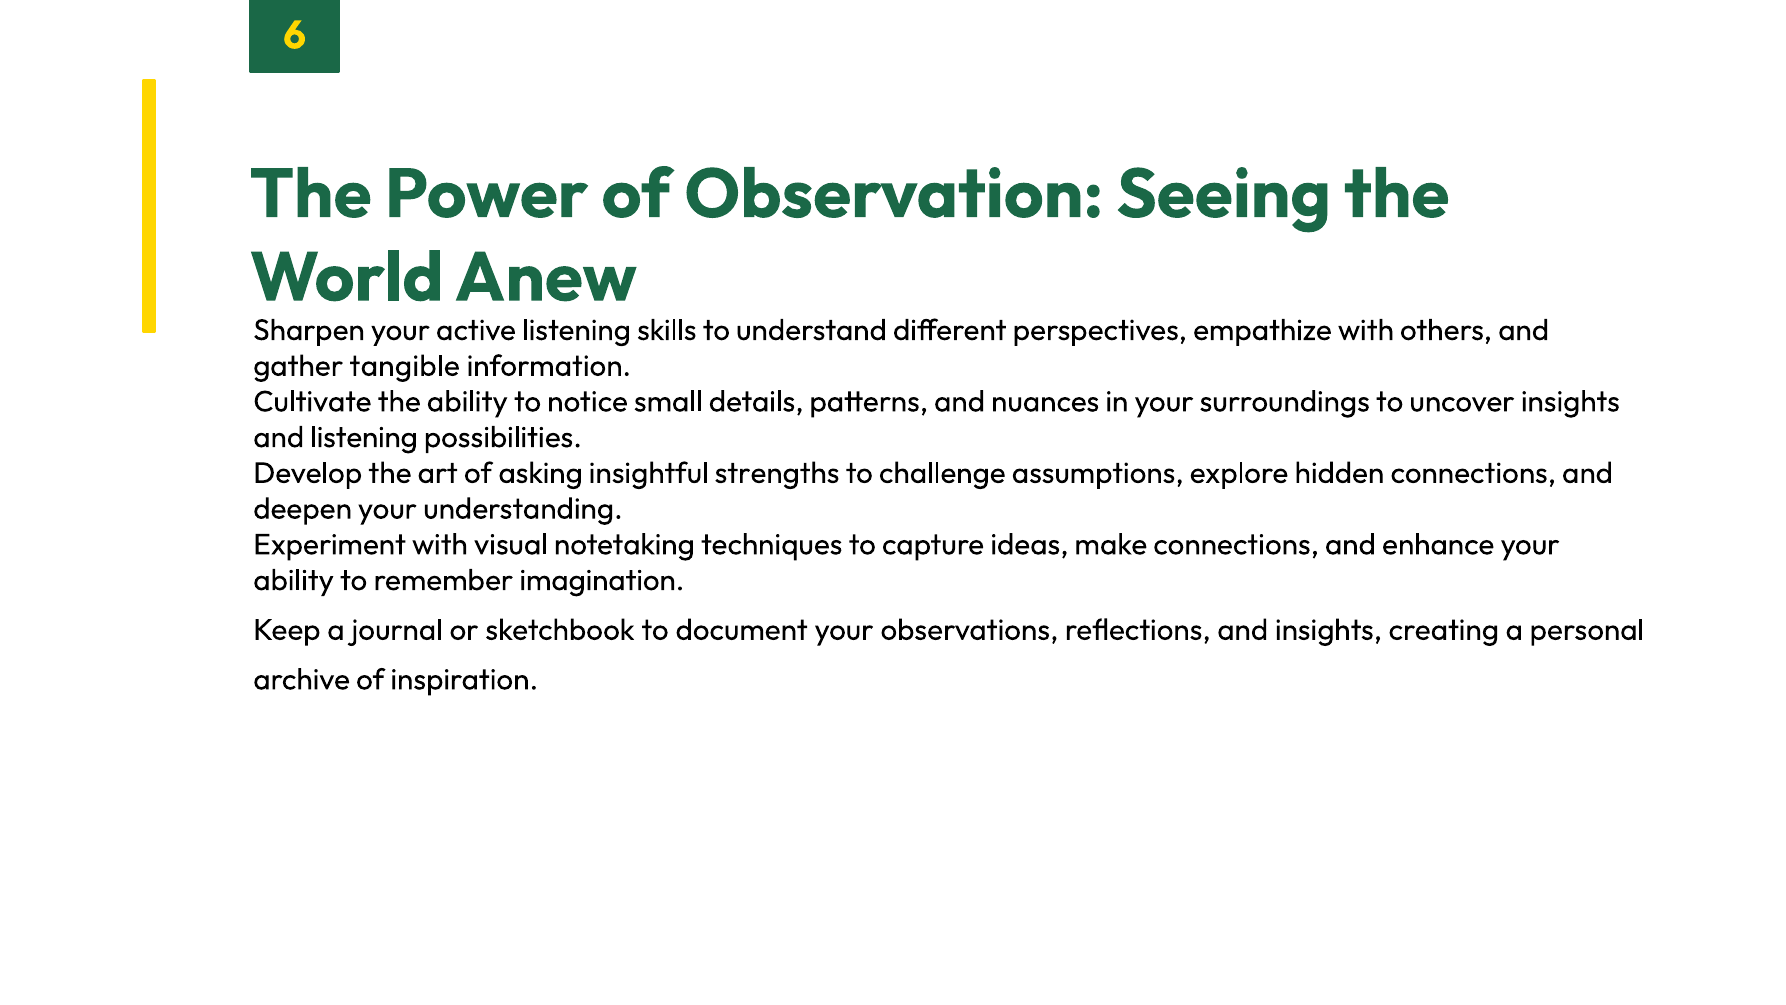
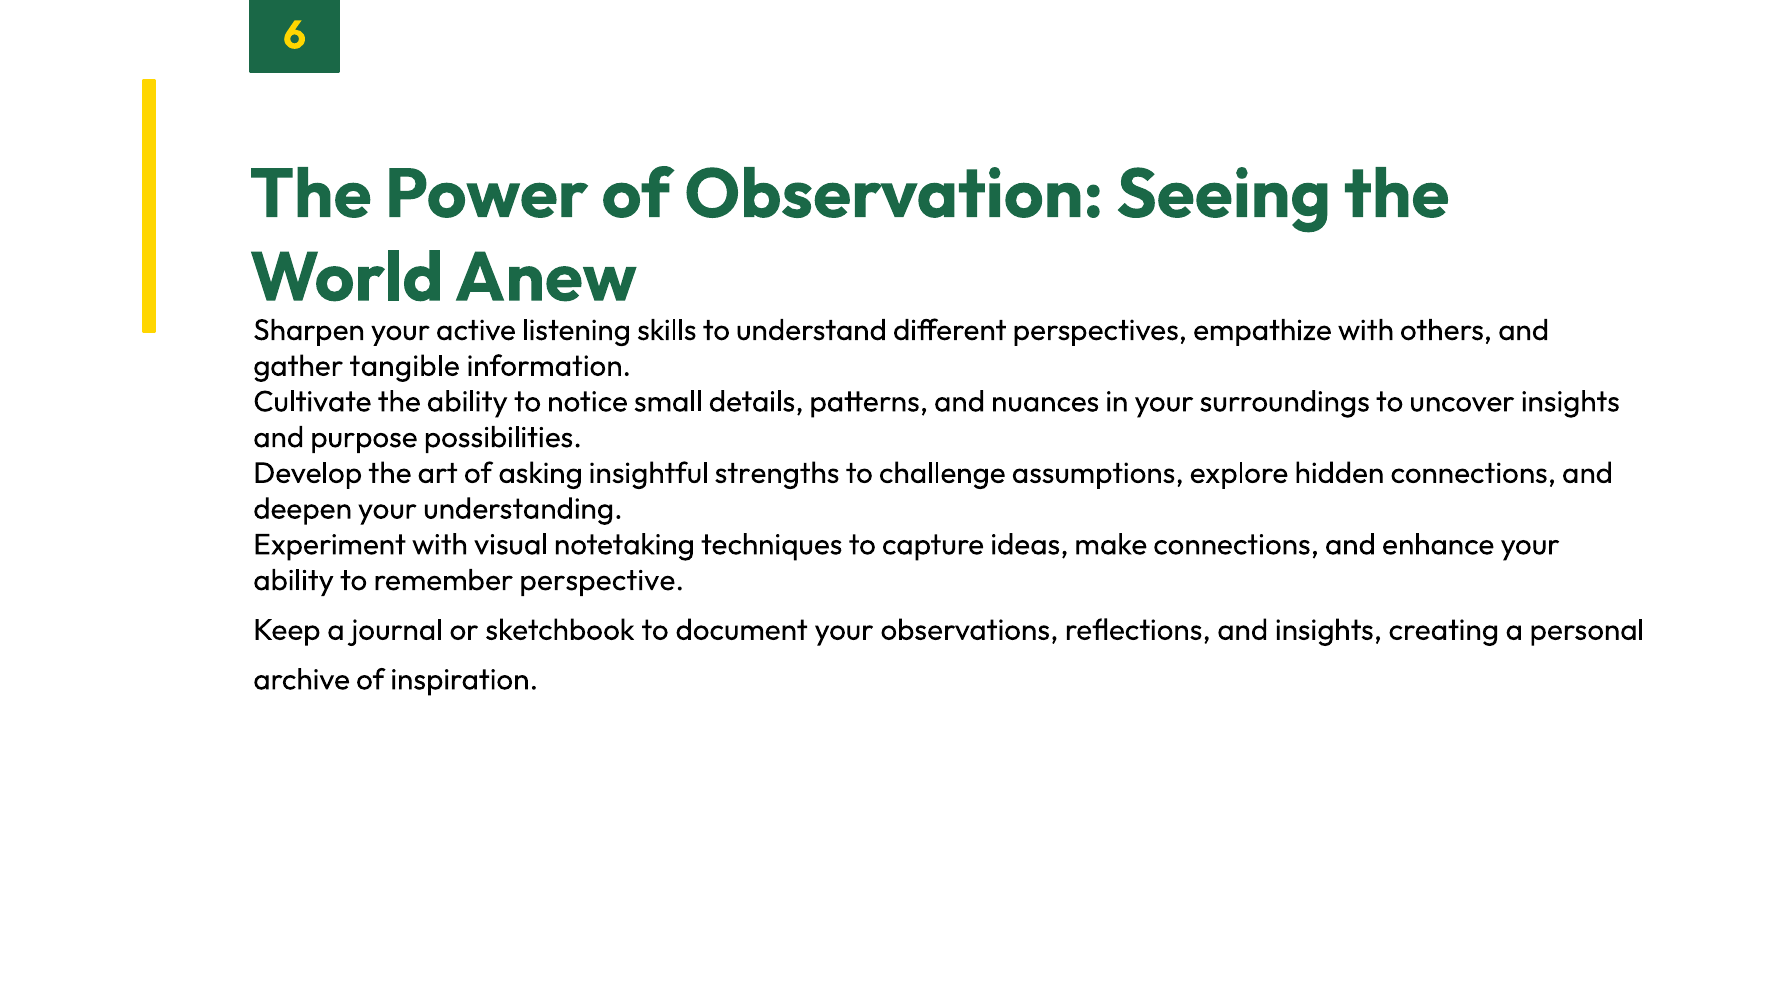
and listening: listening -> purpose
imagination: imagination -> perspective
